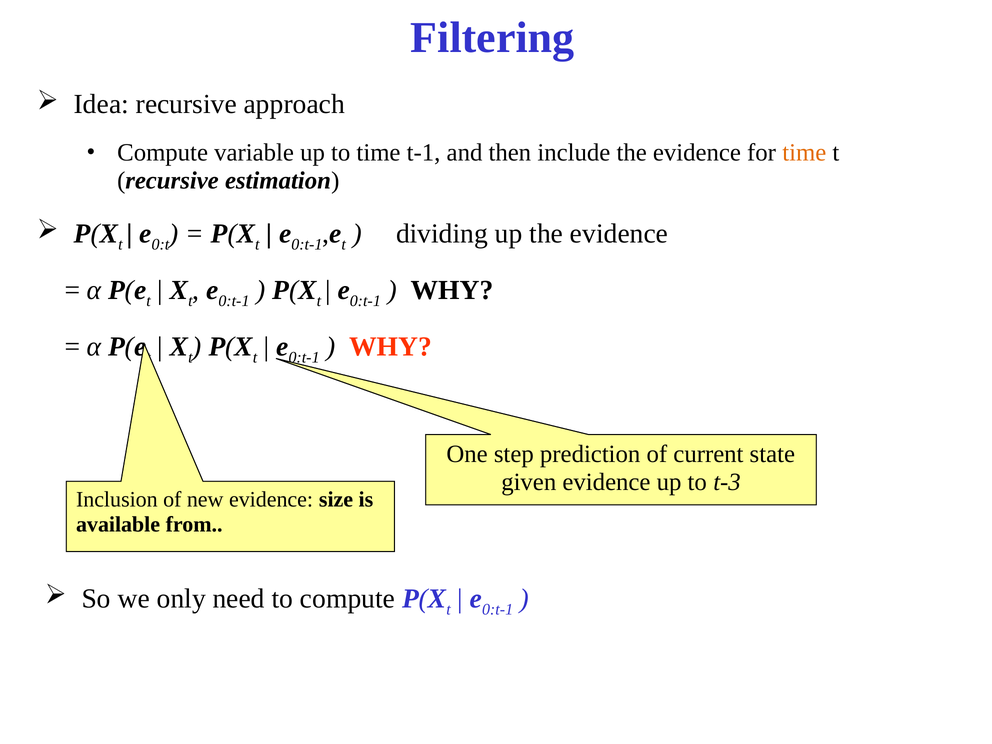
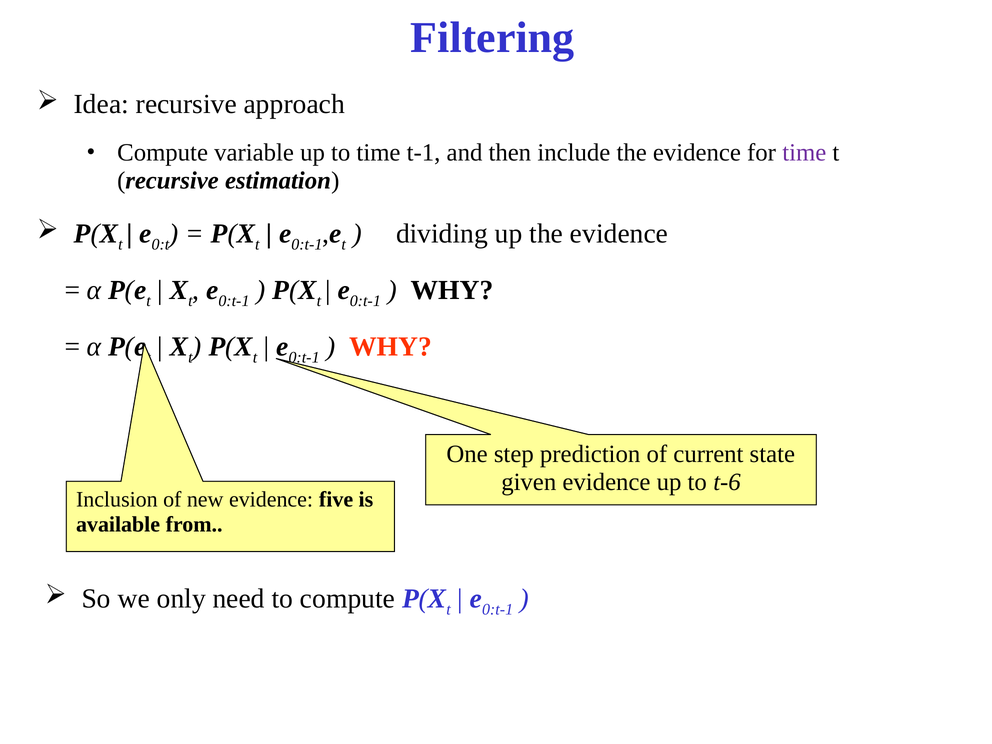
time at (804, 153) colour: orange -> purple
t-3: t-3 -> t-6
size: size -> five
